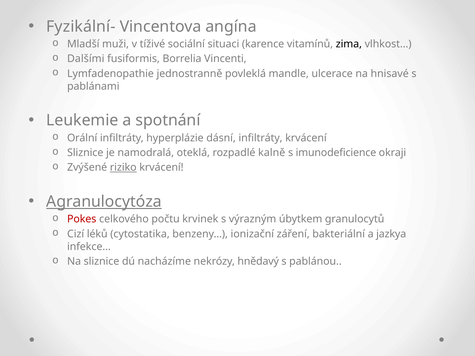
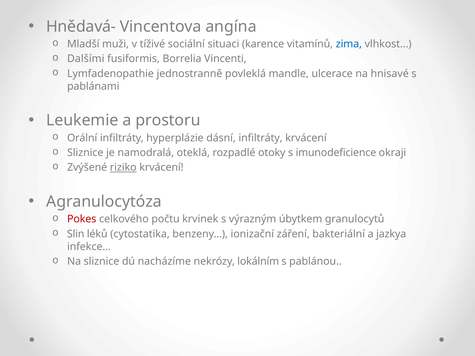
Fyzikální-: Fyzikální- -> Hnědavá-
zima colour: black -> blue
spotnání: spotnání -> prostoru
kalně: kalně -> otoky
Agranulocytóza underline: present -> none
Cizí: Cizí -> Slin
hnědavý: hnědavý -> lokálním
